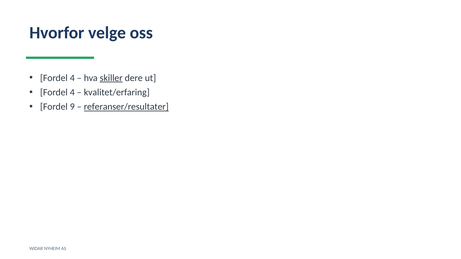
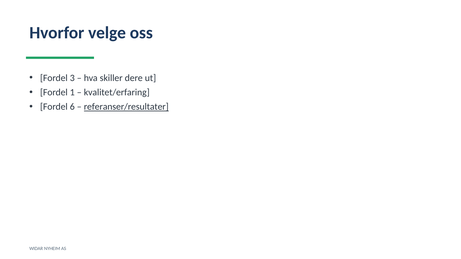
4 at (72, 78): 4 -> 3
skiller underline: present -> none
4 at (72, 92): 4 -> 1
9: 9 -> 6
